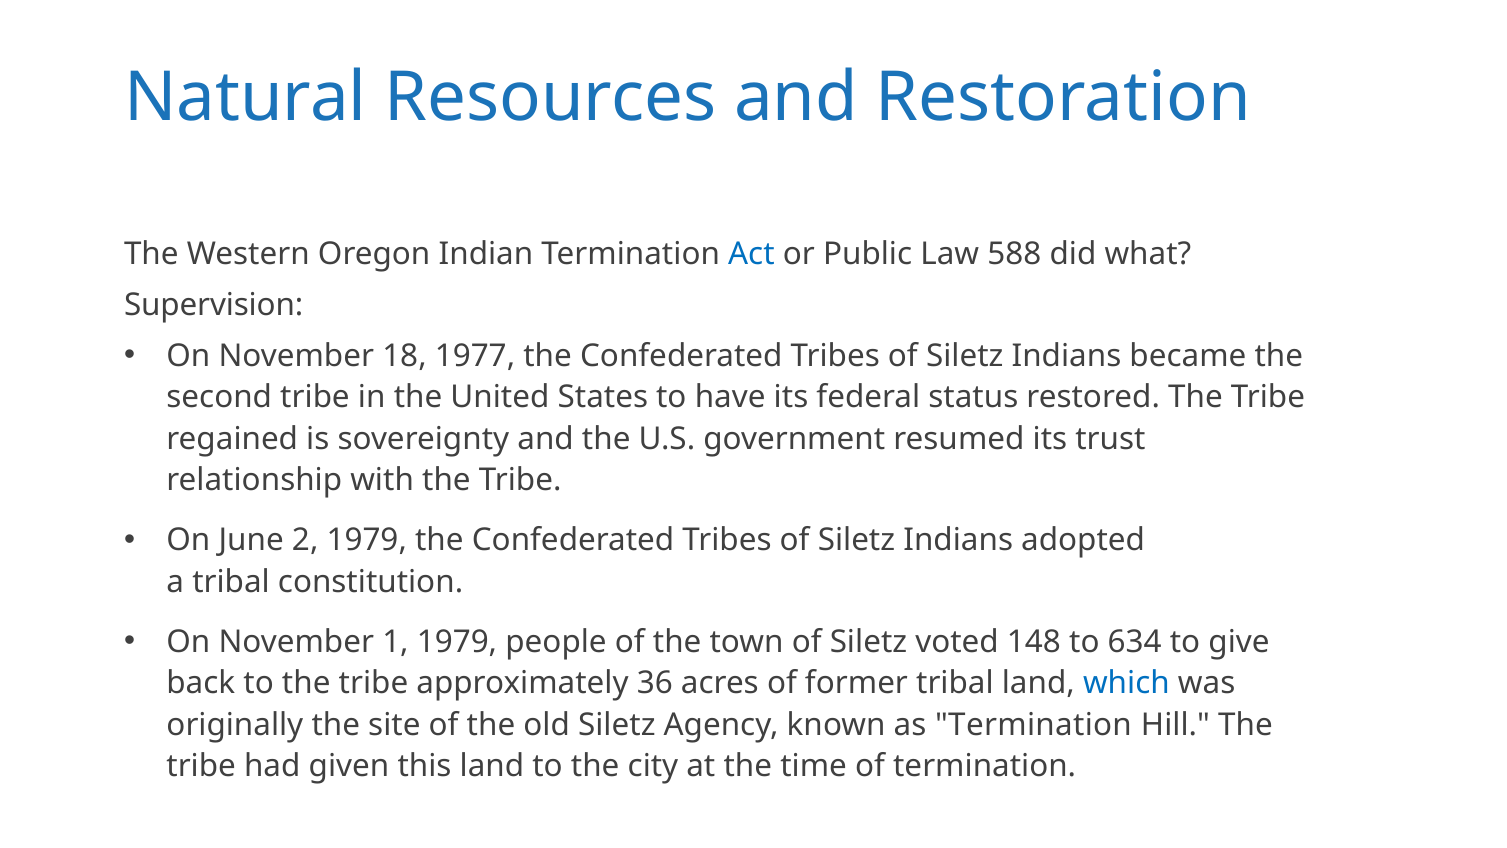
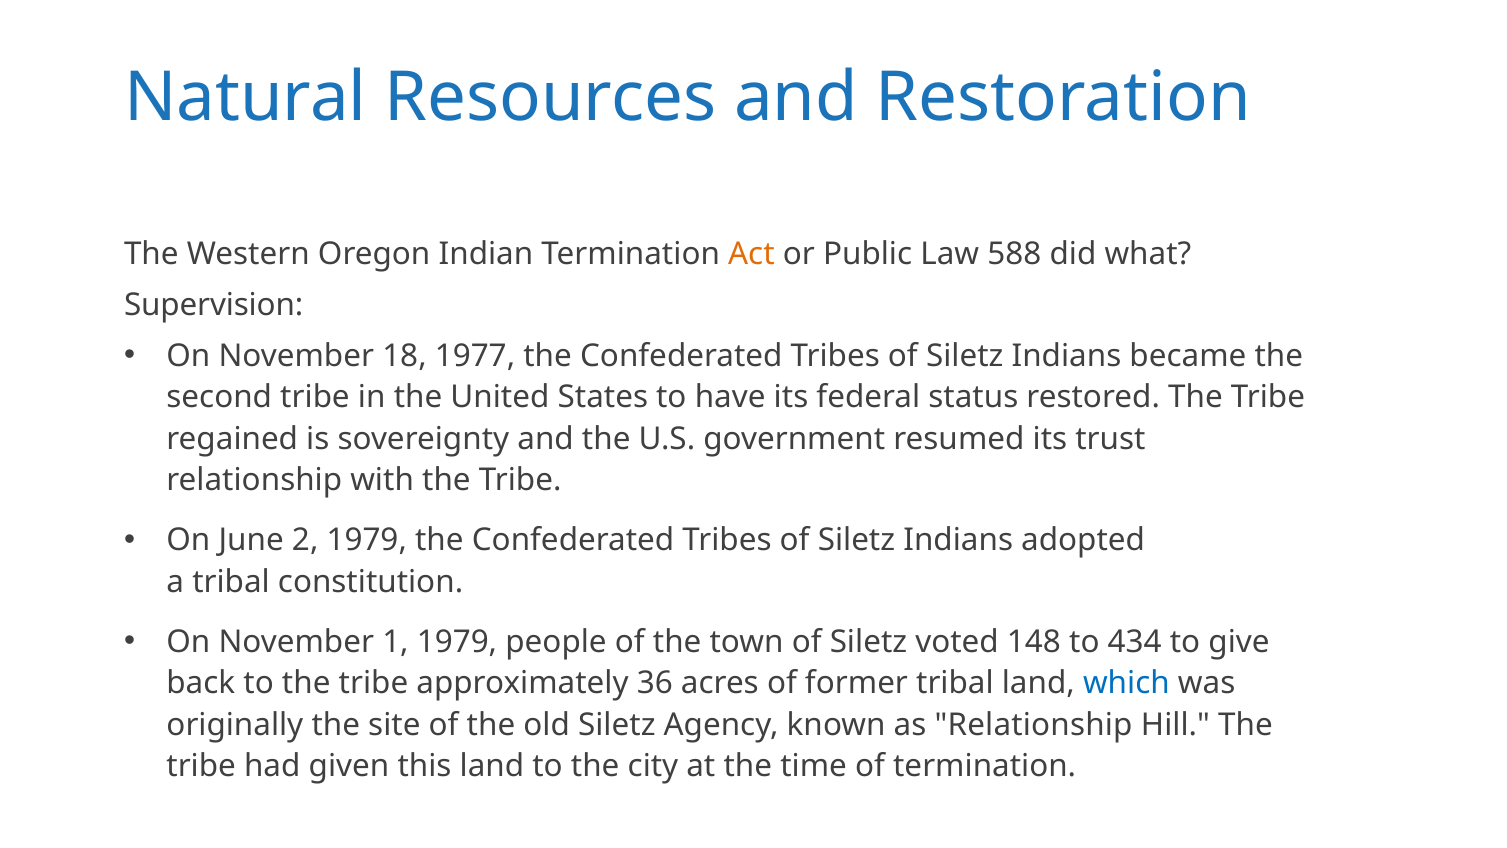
Act colour: blue -> orange
634: 634 -> 434
as Termination: Termination -> Relationship
